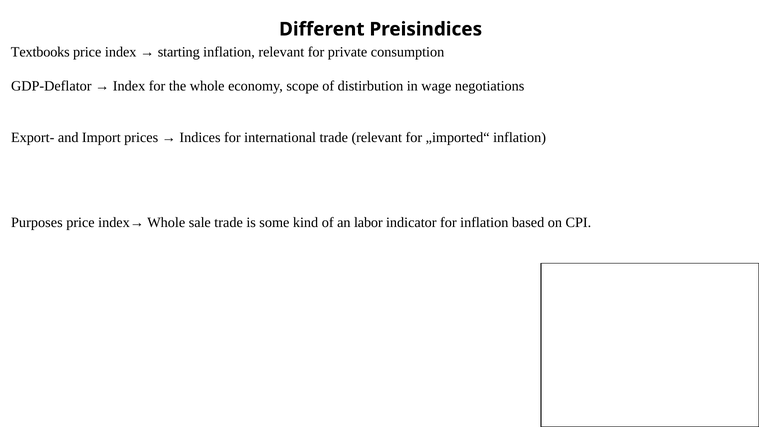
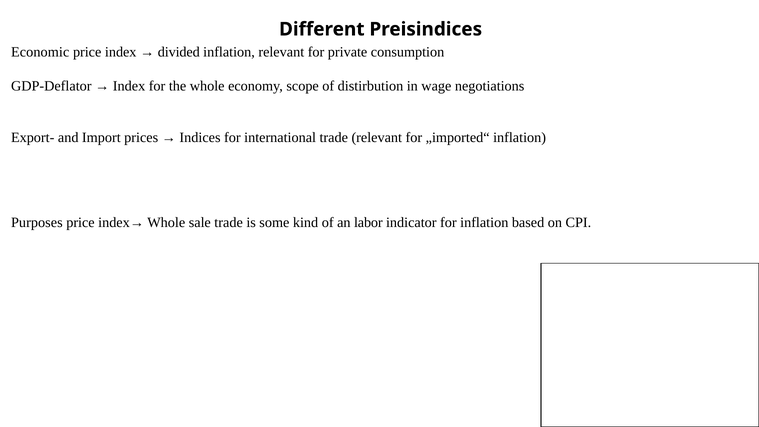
Textbooks: Textbooks -> Economic
starting: starting -> divided
